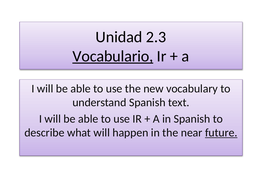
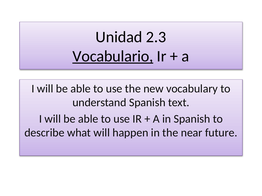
future underline: present -> none
